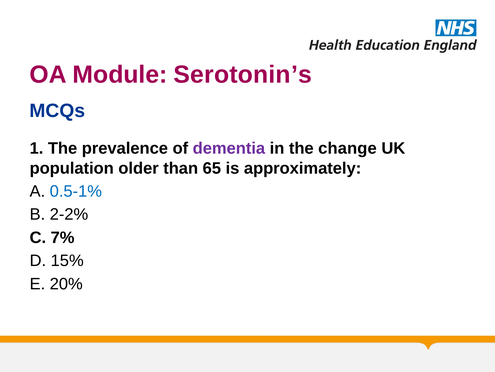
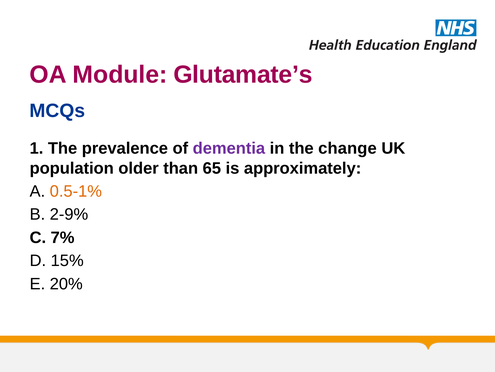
Serotonin’s: Serotonin’s -> Glutamate’s
0.5-1% colour: blue -> orange
2-2%: 2-2% -> 2-9%
